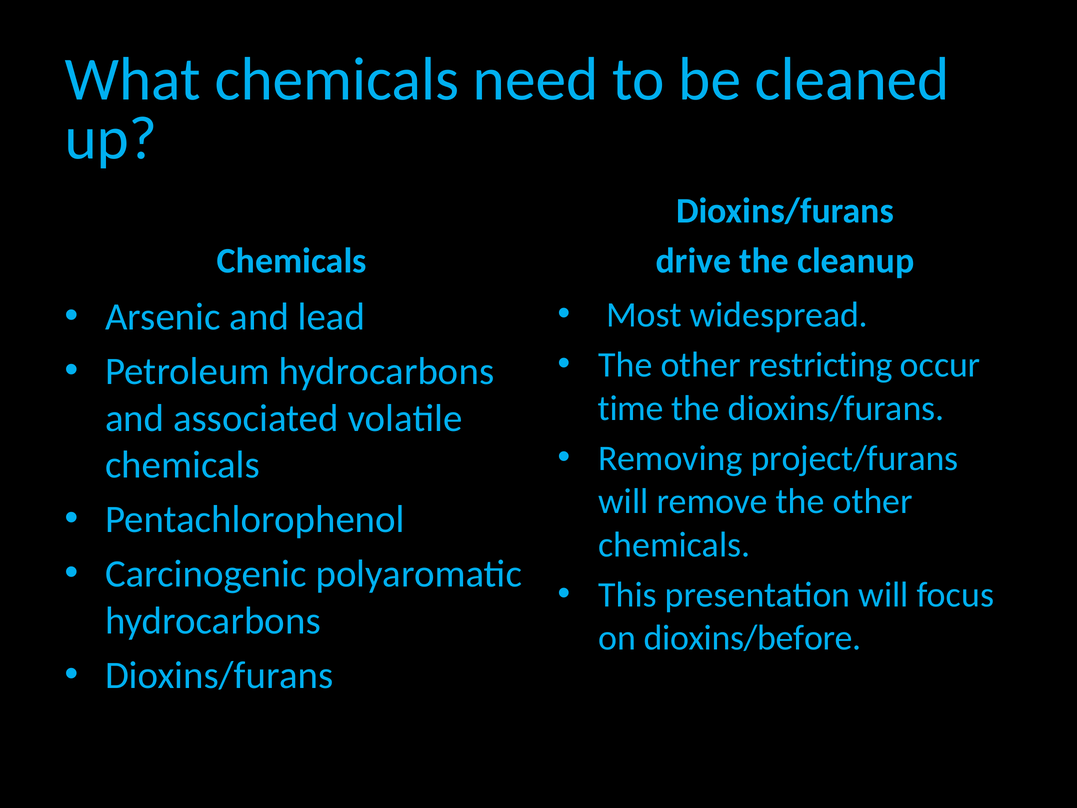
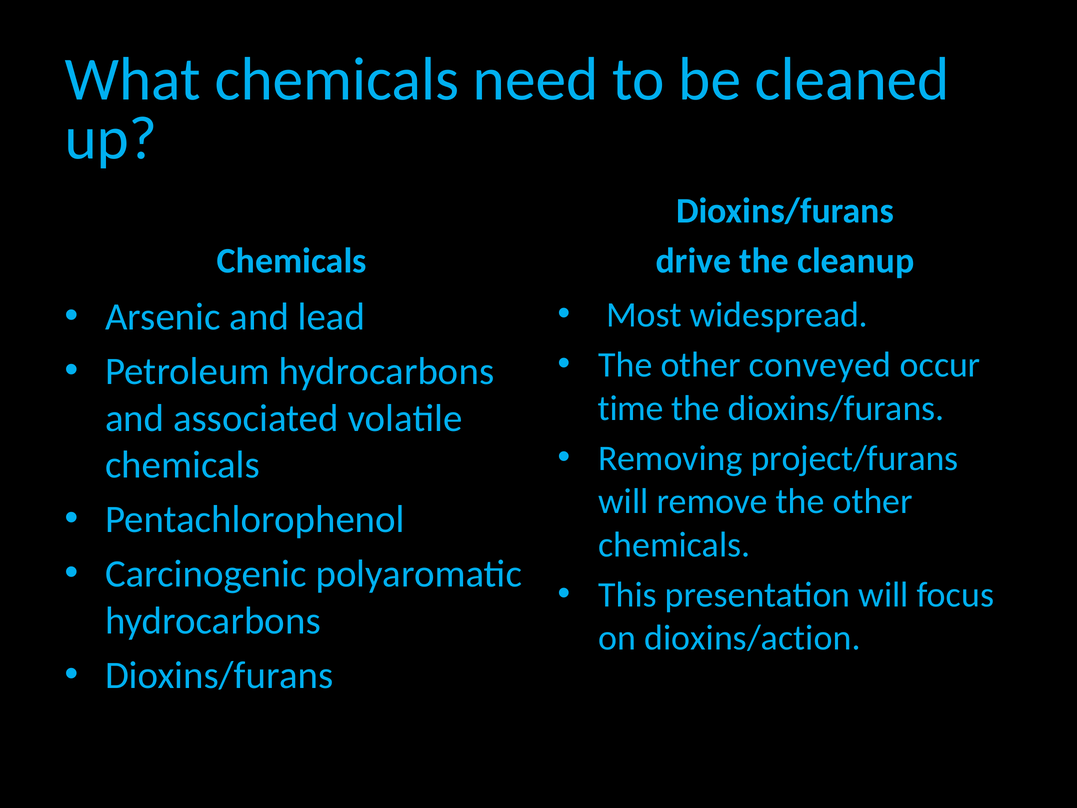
restricting: restricting -> conveyed
dioxins/before: dioxins/before -> dioxins/action
